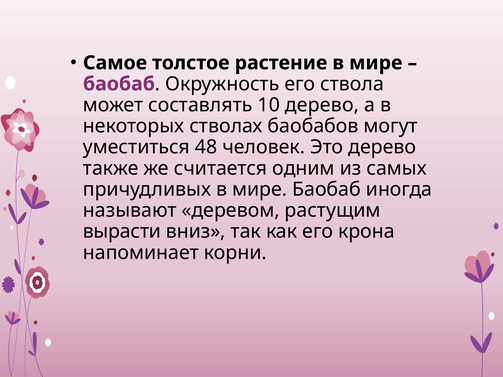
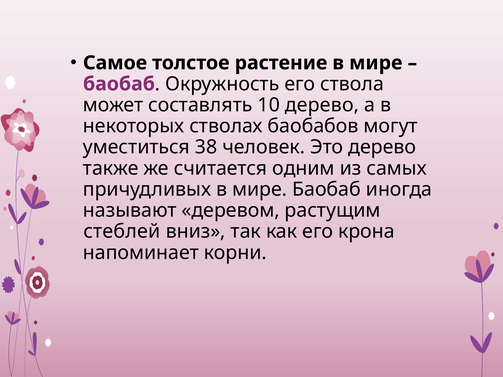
48: 48 -> 38
вырасти: вырасти -> стеблей
